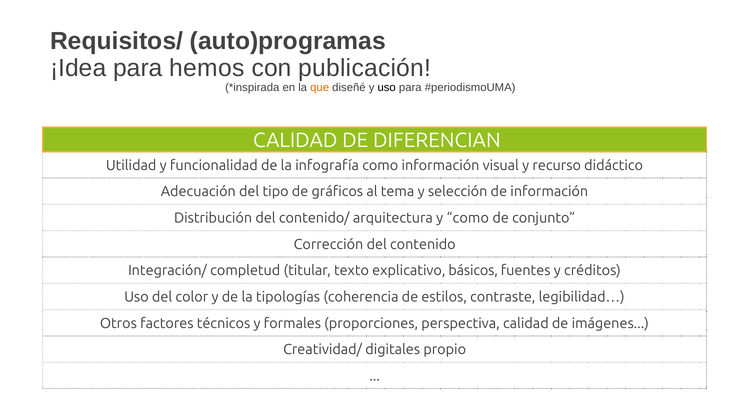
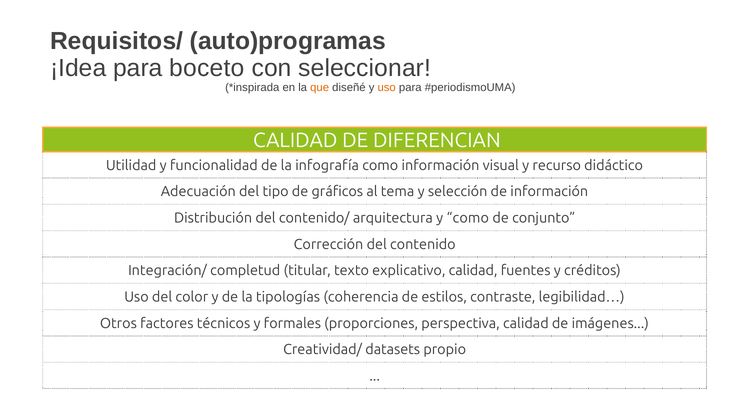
hemos: hemos -> boceto
publicación: publicación -> seleccionar
uso at (387, 87) colour: black -> orange
explicativo básicos: básicos -> calidad
digitales: digitales -> datasets
